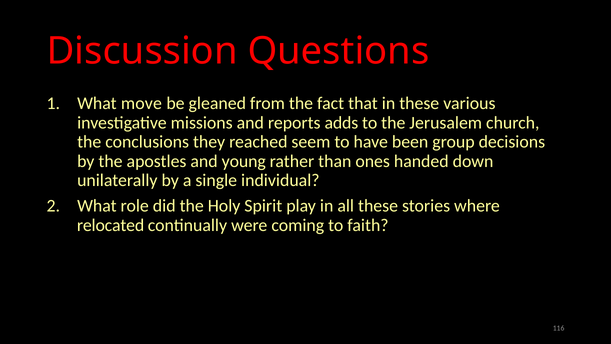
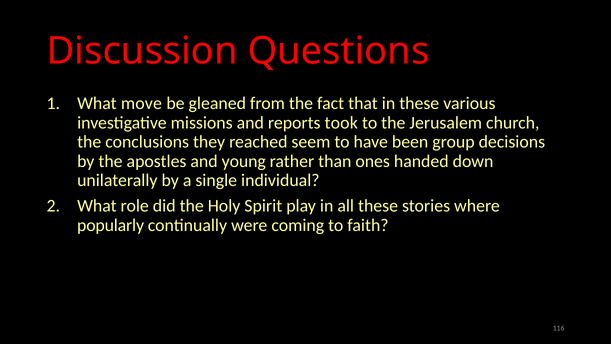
adds: adds -> took
relocated: relocated -> popularly
